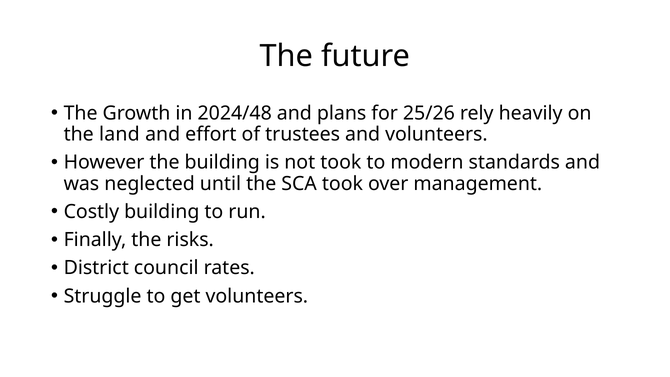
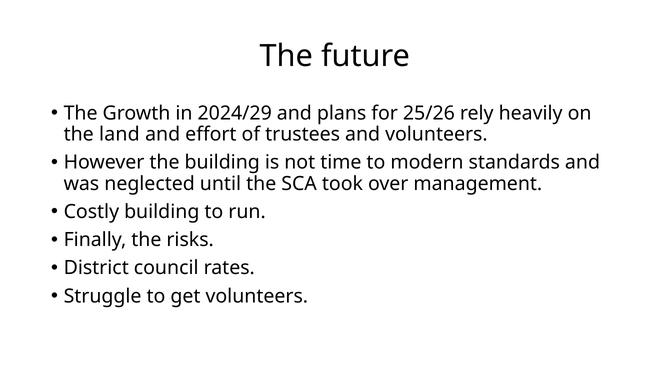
2024/48: 2024/48 -> 2024/29
not took: took -> time
